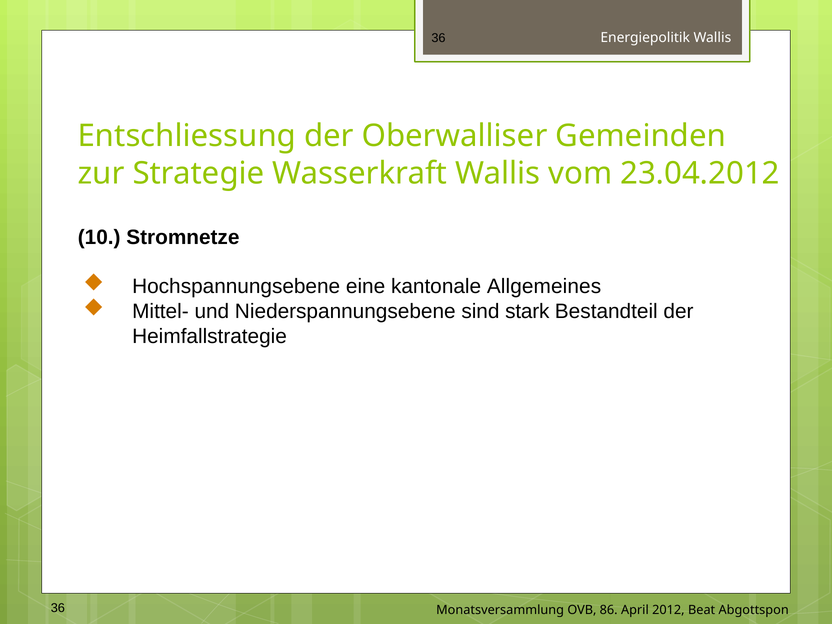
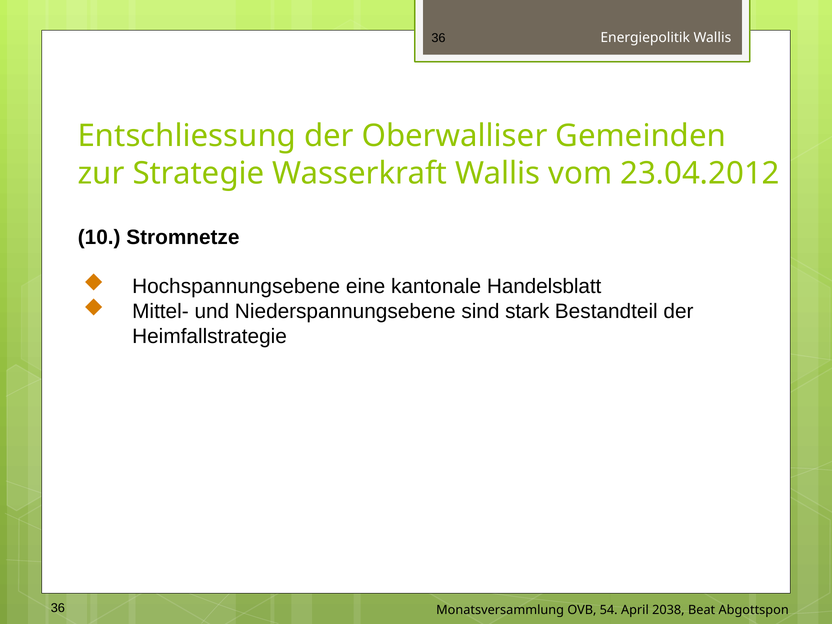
Allgemeines: Allgemeines -> Handelsblatt
86: 86 -> 54
2012: 2012 -> 2038
